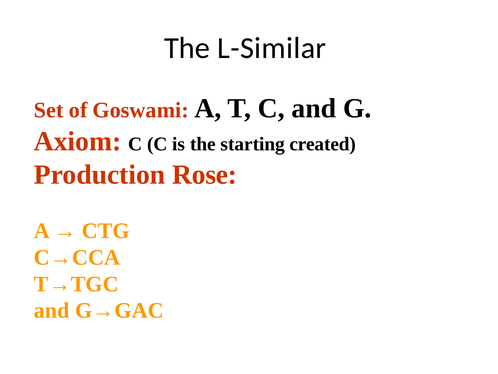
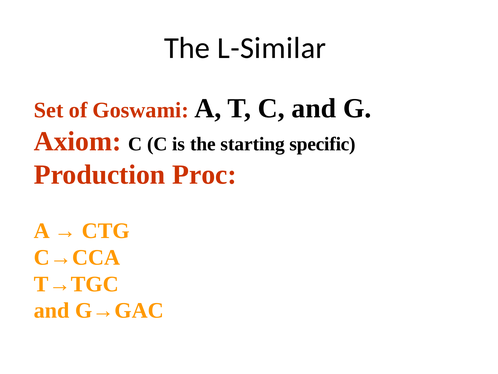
created: created -> specific
Rose: Rose -> Proc
